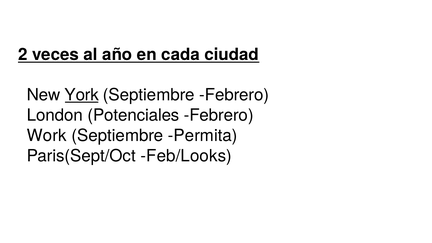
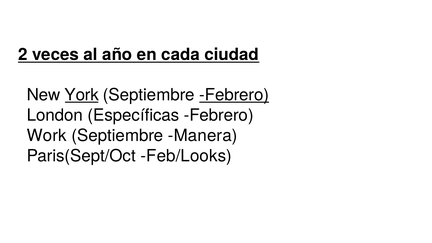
Febrero at (234, 95) underline: none -> present
Potenciales: Potenciales -> Específicas
Permita: Permita -> Manera
